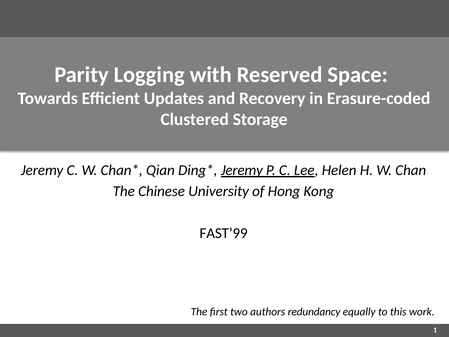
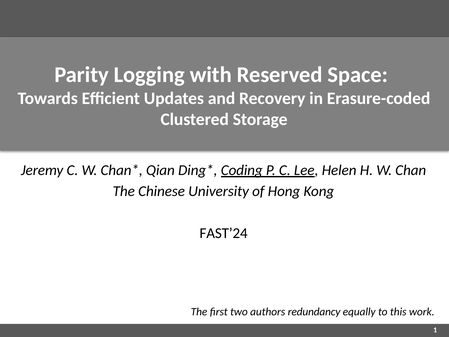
Jeremy at (242, 170): Jeremy -> Coding
FAST’99: FAST’99 -> FAST’24
